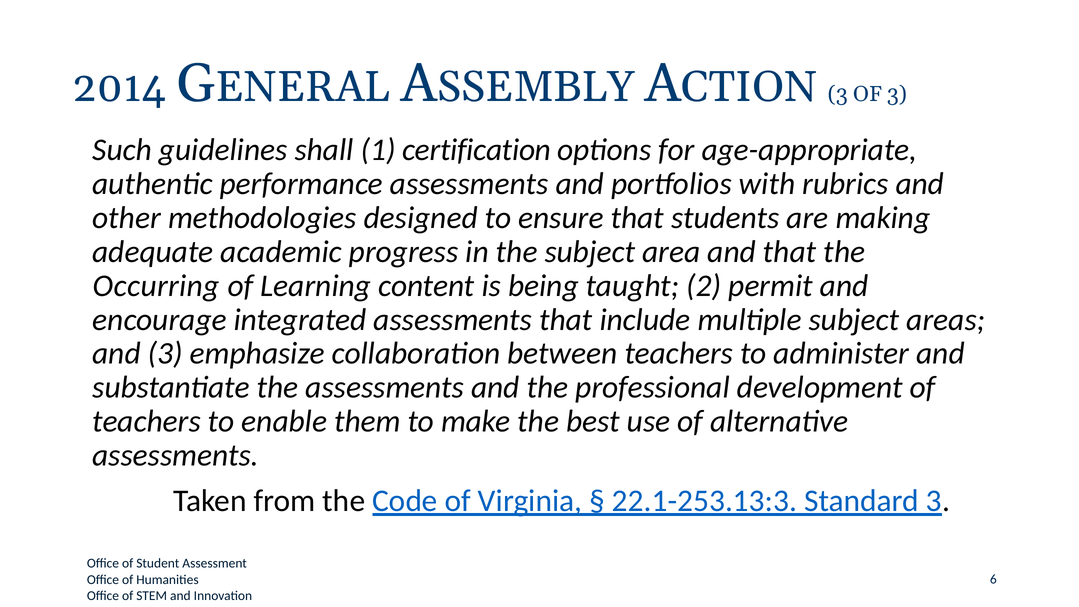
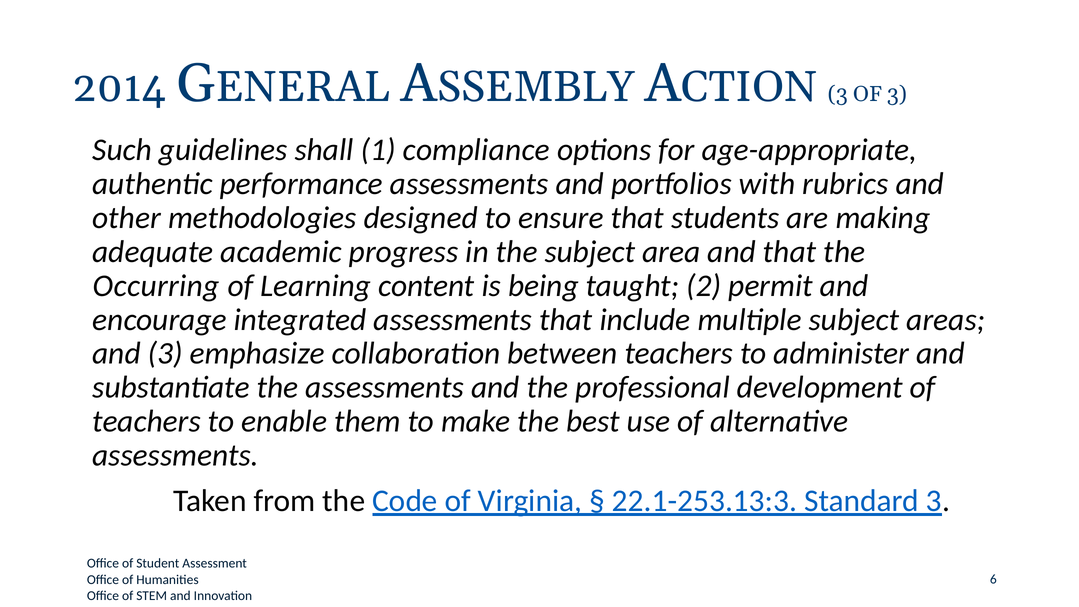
certification: certification -> compliance
